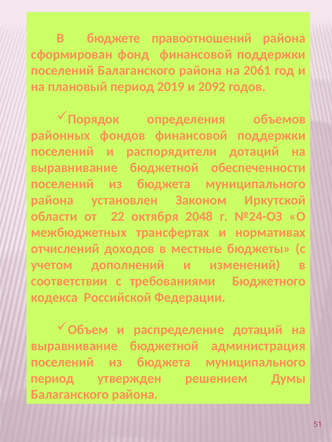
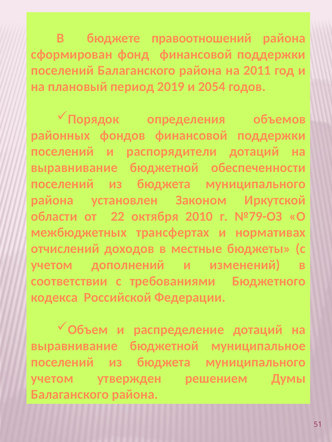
2061: 2061 -> 2011
2092: 2092 -> 2054
2048: 2048 -> 2010
№24-ОЗ: №24-ОЗ -> №79-ОЗ
администрация: администрация -> муниципальное
период at (52, 379): период -> учетом
